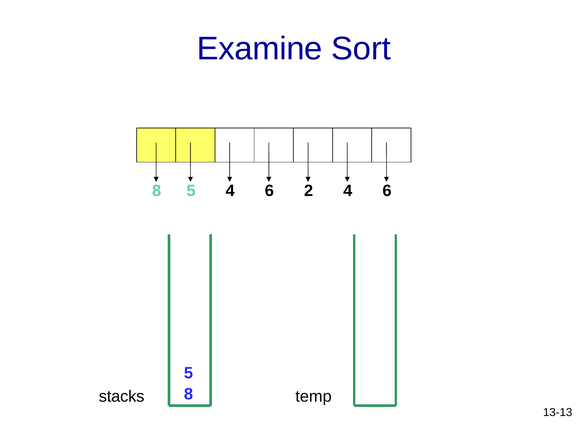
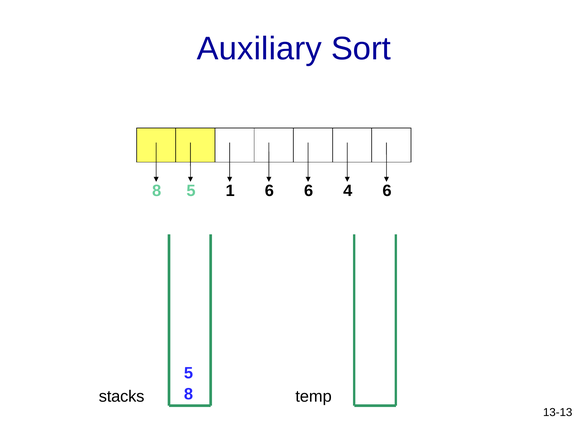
Examine: Examine -> Auxiliary
5 4: 4 -> 1
6 2: 2 -> 6
